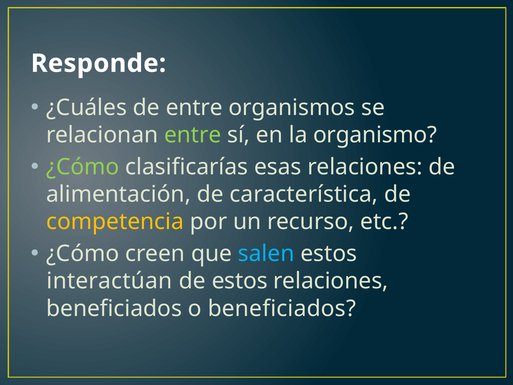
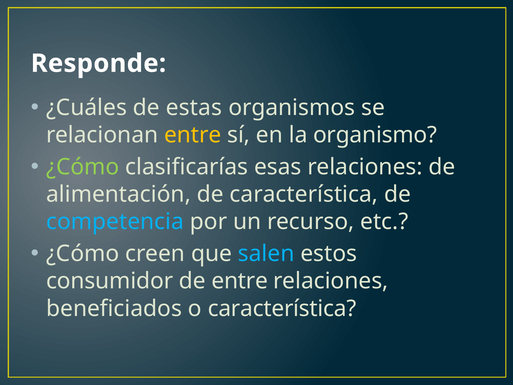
de entre: entre -> estas
entre at (193, 135) colour: light green -> yellow
competencia colour: yellow -> light blue
interactúan: interactúan -> consumidor
de estos: estos -> entre
o beneficiados: beneficiados -> característica
